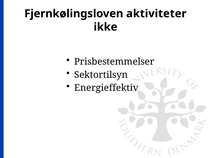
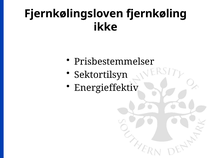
aktiviteter: aktiviteter -> fjernkøling
